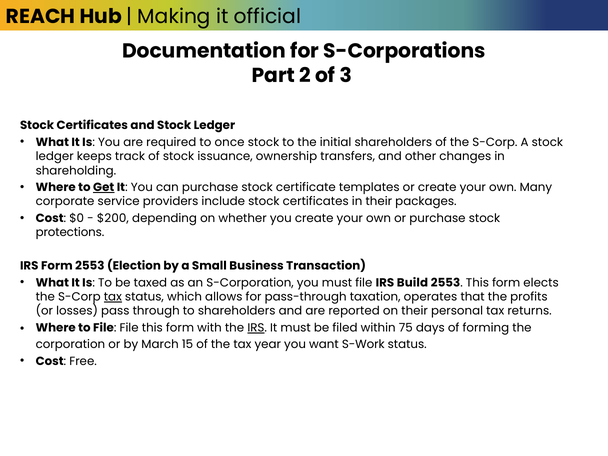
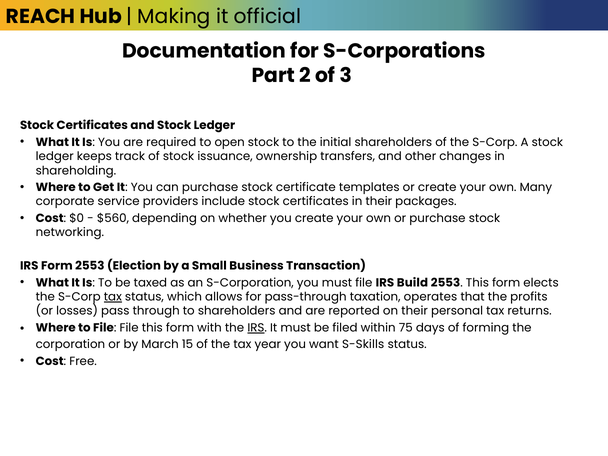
once: once -> open
Get underline: present -> none
$200: $200 -> $560
protections: protections -> networking
S-Work: S-Work -> S-Skills
